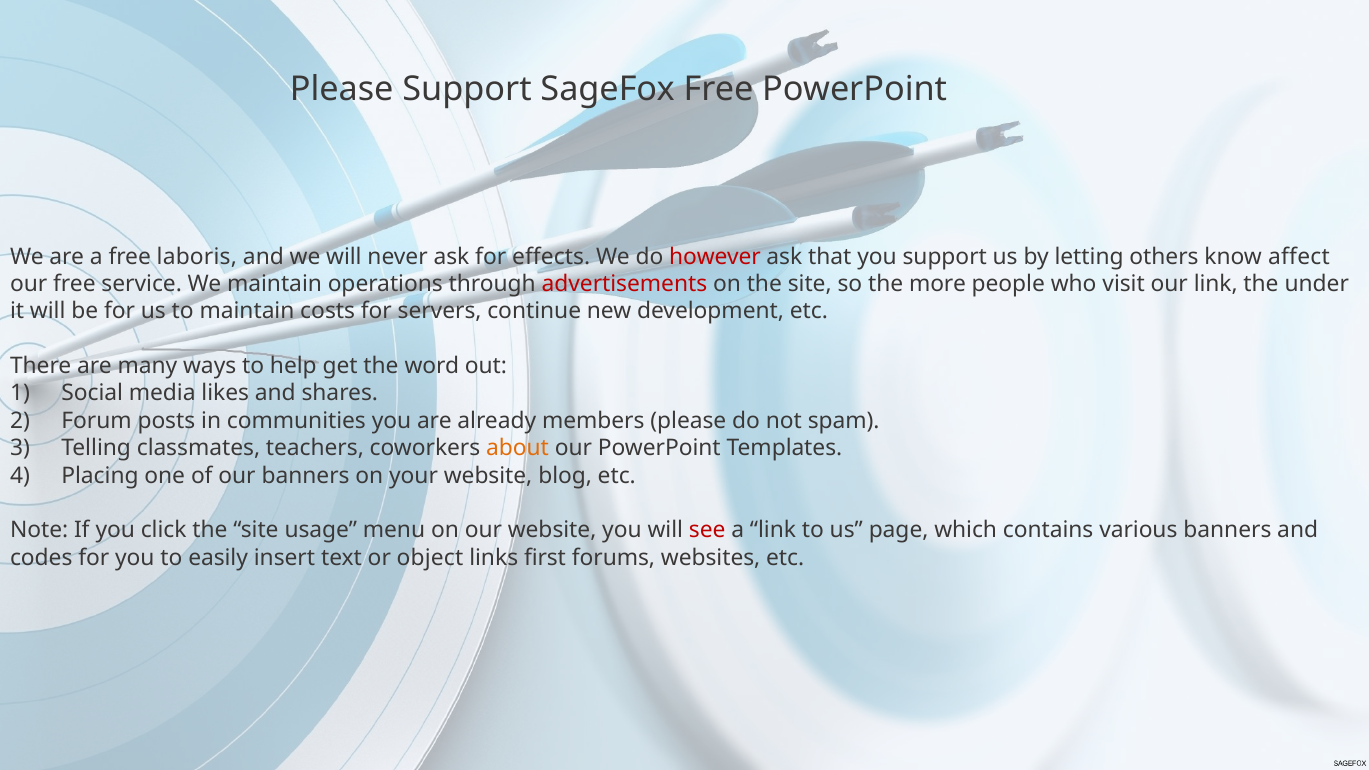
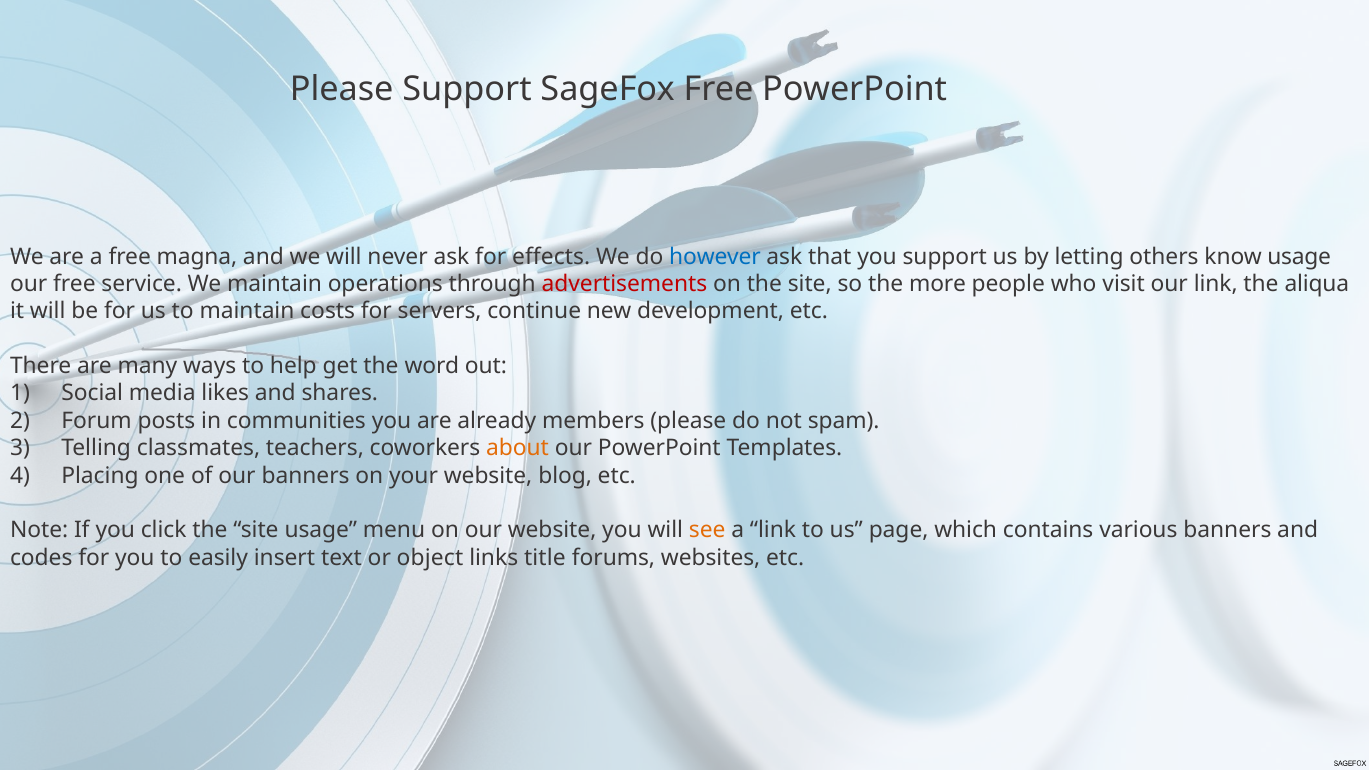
laboris: laboris -> magna
however colour: red -> blue
know affect: affect -> usage
under: under -> aliqua
see colour: red -> orange
first: first -> title
